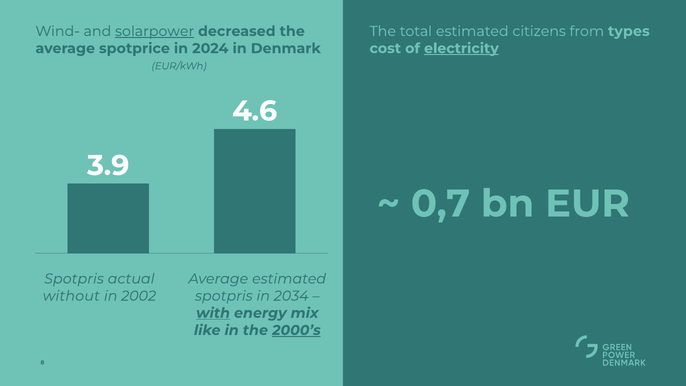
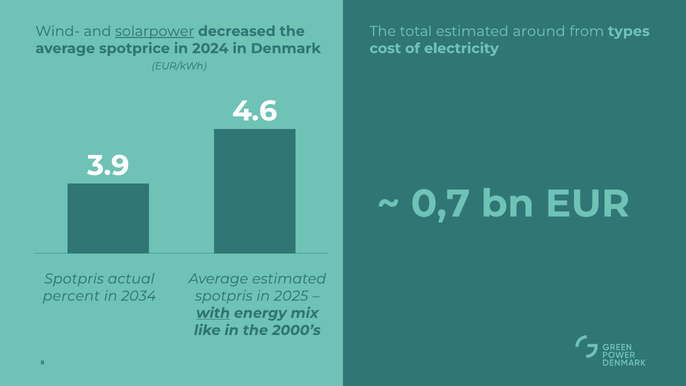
citizens: citizens -> around
electricity underline: present -> none
without: without -> percent
2002: 2002 -> 2034
2034: 2034 -> 2025
2000’s underline: present -> none
